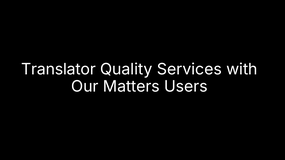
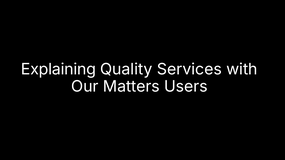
Translator: Translator -> Explaining
